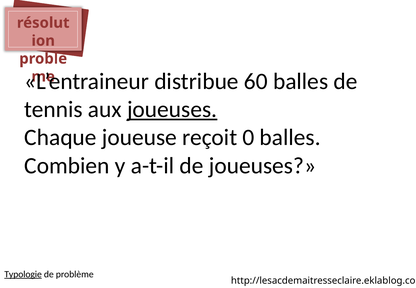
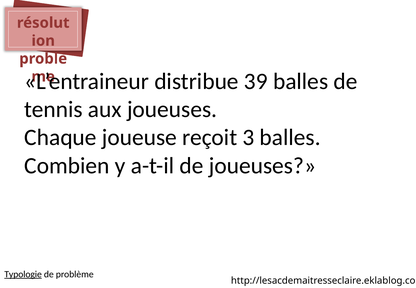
60: 60 -> 39
joueuses at (172, 109) underline: present -> none
0: 0 -> 3
